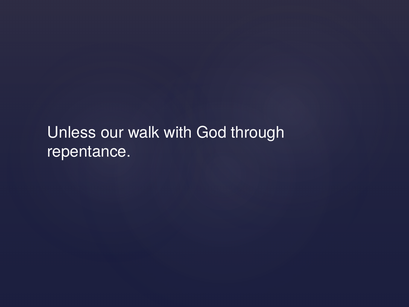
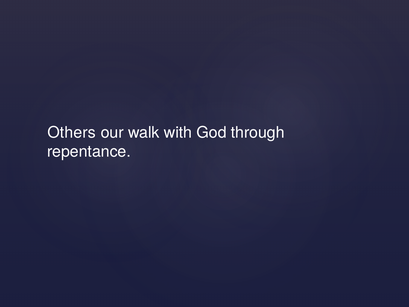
Unless: Unless -> Others
